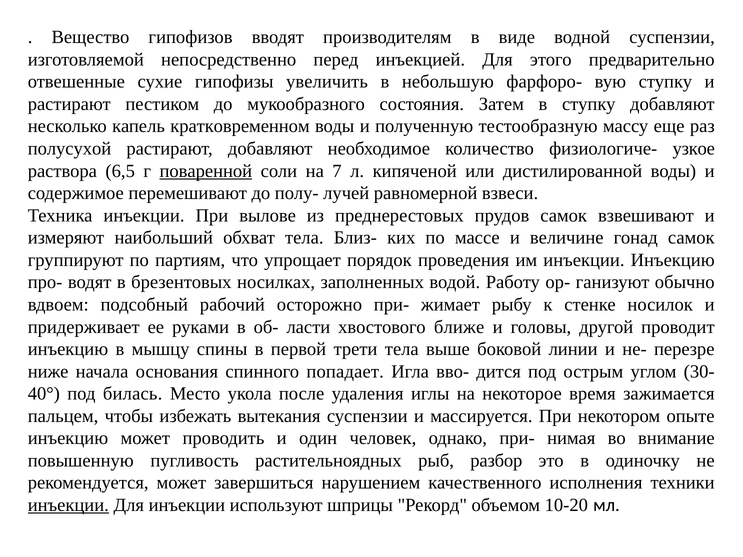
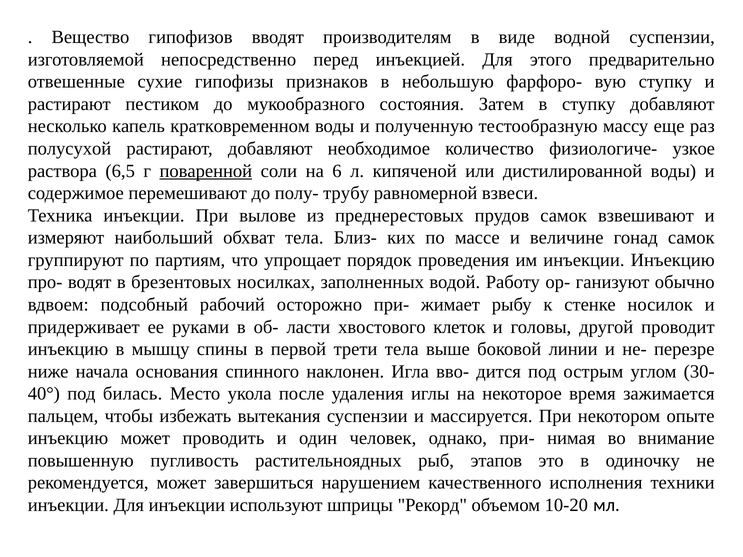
увеличить: увеличить -> признаков
7: 7 -> 6
лучей: лучей -> трубу
ближе: ближе -> клеток
попадает: попадает -> наклонен
разбор: разбор -> этапов
инъекции at (68, 505) underline: present -> none
